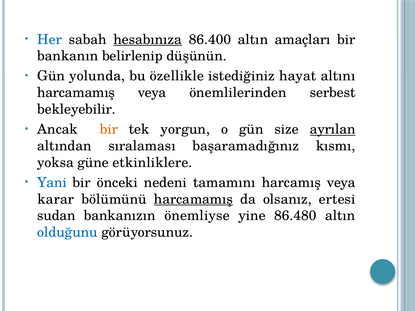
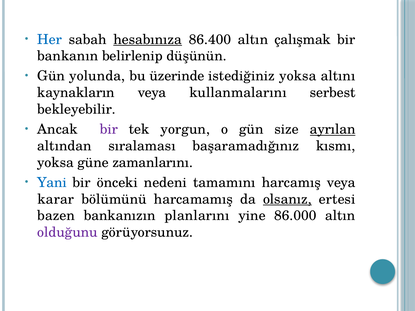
amaçları: amaçları -> çalışmak
özellikle: özellikle -> üzerinde
istediğiniz hayat: hayat -> yoksa
harcamamış at (76, 93): harcamamış -> kaynakların
önemlilerinden: önemlilerinden -> kullanmalarını
bir at (109, 129) colour: orange -> purple
etkinliklere: etkinliklere -> zamanlarını
harcamamış at (193, 199) underline: present -> none
olsanız underline: none -> present
sudan: sudan -> bazen
önemliyse: önemliyse -> planlarını
86.480: 86.480 -> 86.000
olduğunu colour: blue -> purple
